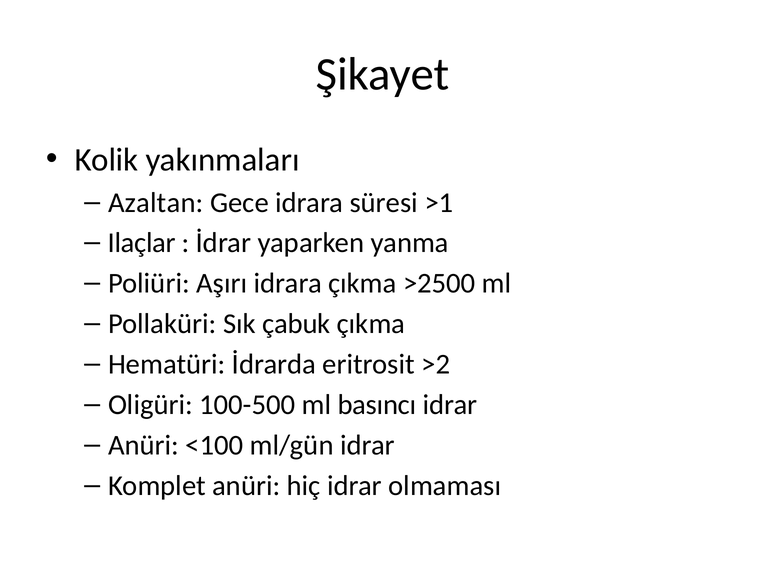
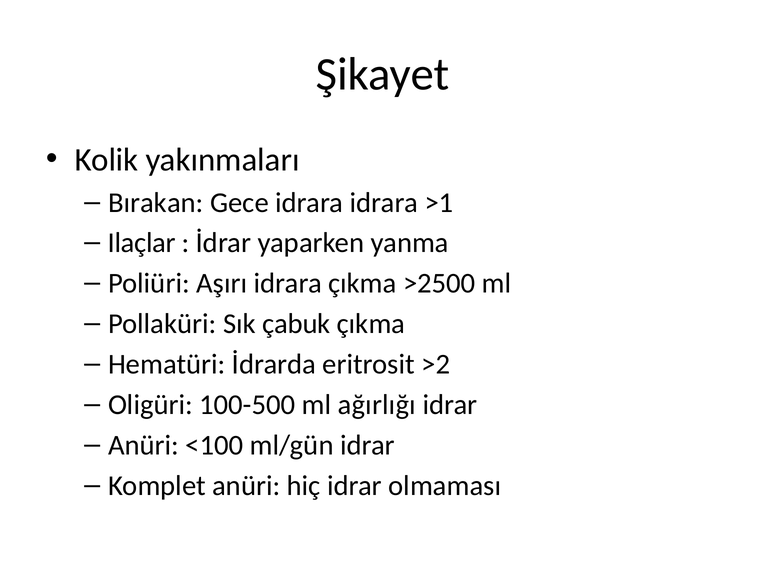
Azaltan: Azaltan -> Bırakan
idrara süresi: süresi -> idrara
basıncı: basıncı -> ağırlığı
